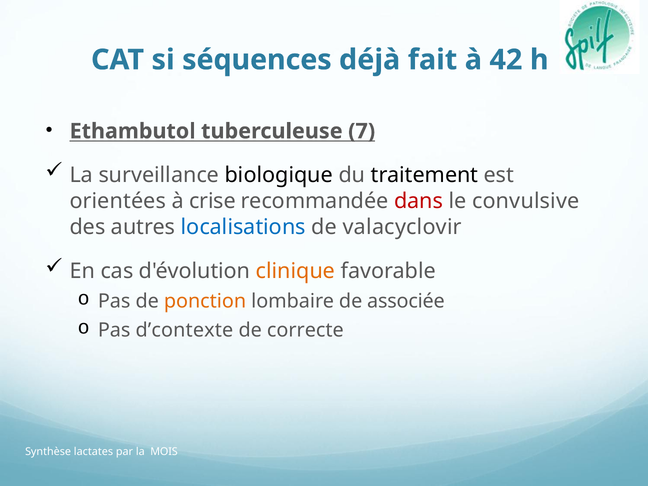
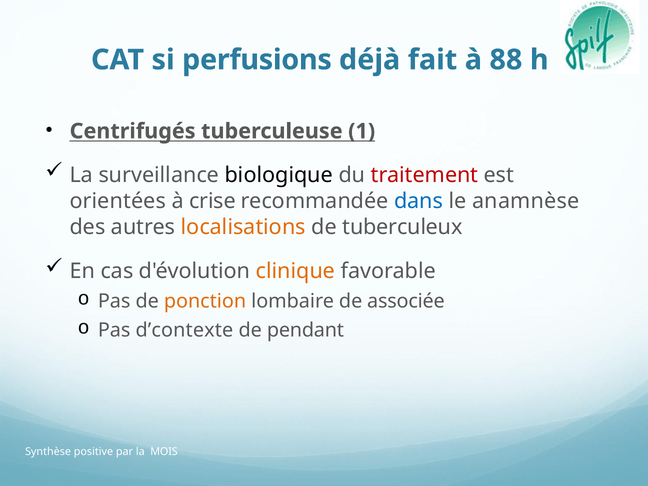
séquences: séquences -> perfusions
42: 42 -> 88
Ethambutol: Ethambutol -> Centrifugés
7: 7 -> 1
traitement colour: black -> red
dans colour: red -> blue
convulsive: convulsive -> anamnèse
localisations colour: blue -> orange
valacyclovir: valacyclovir -> tuberculeux
correcte: correcte -> pendant
lactates: lactates -> positive
